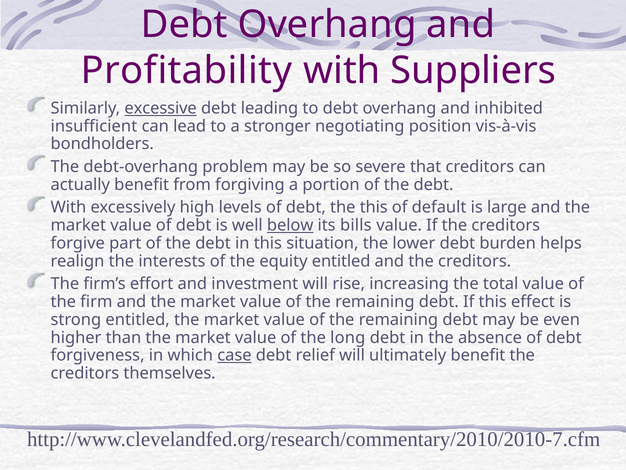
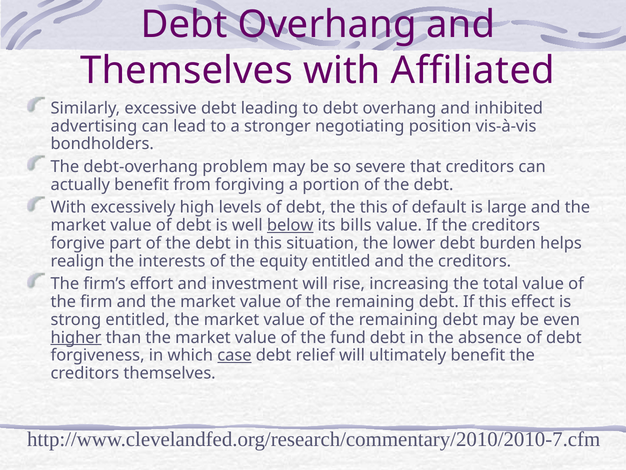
Profitability at (186, 70): Profitability -> Themselves
Suppliers: Suppliers -> Affiliated
excessive underline: present -> none
insufficient: insufficient -> advertising
higher underline: none -> present
long: long -> fund
